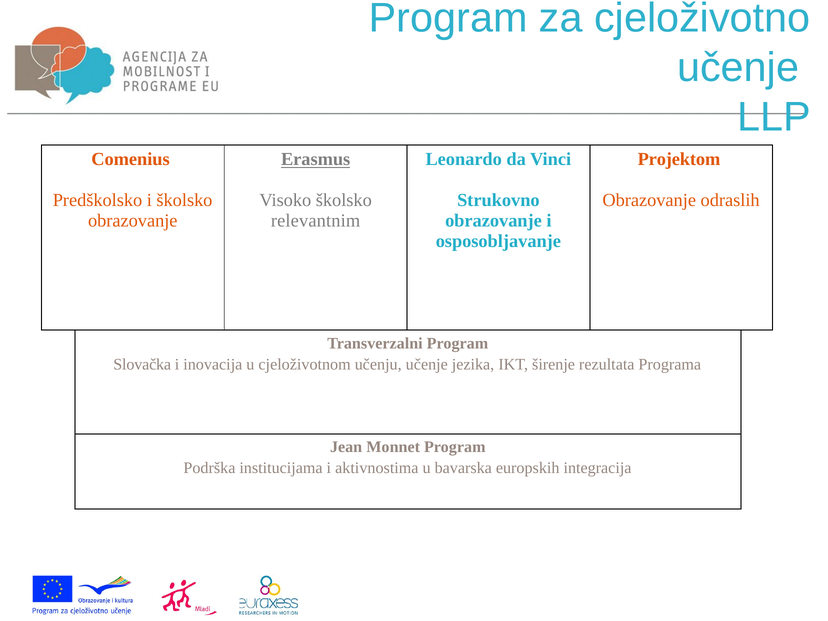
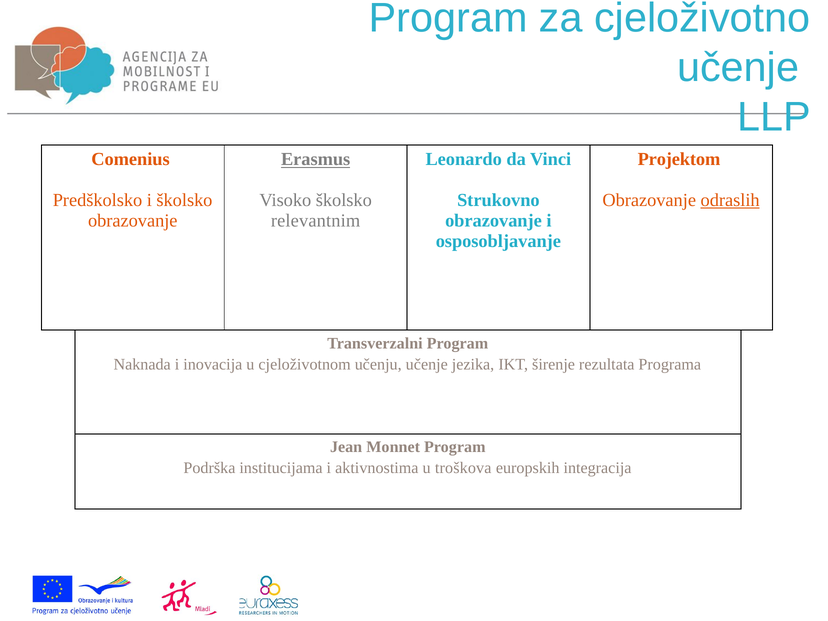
odraslih underline: none -> present
Slovačka: Slovačka -> Naknada
bavarska: bavarska -> troškova
